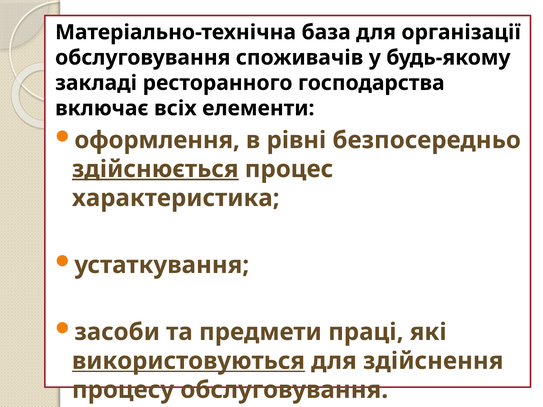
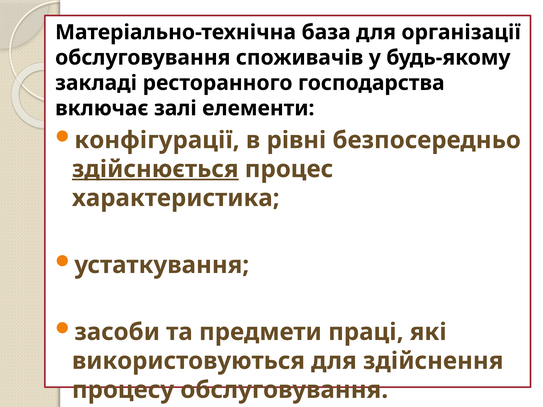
всіх: всіх -> залі
оформлення: оформлення -> конфігурації
використовуються underline: present -> none
